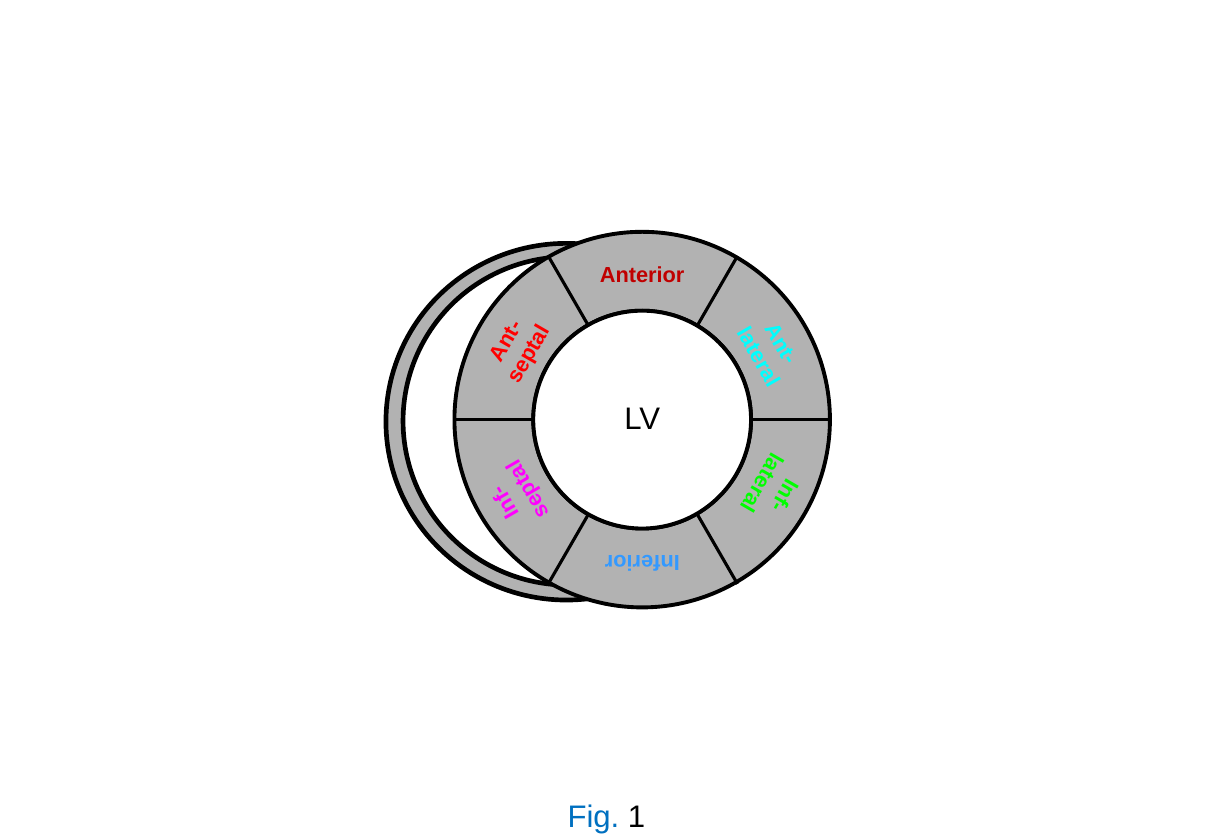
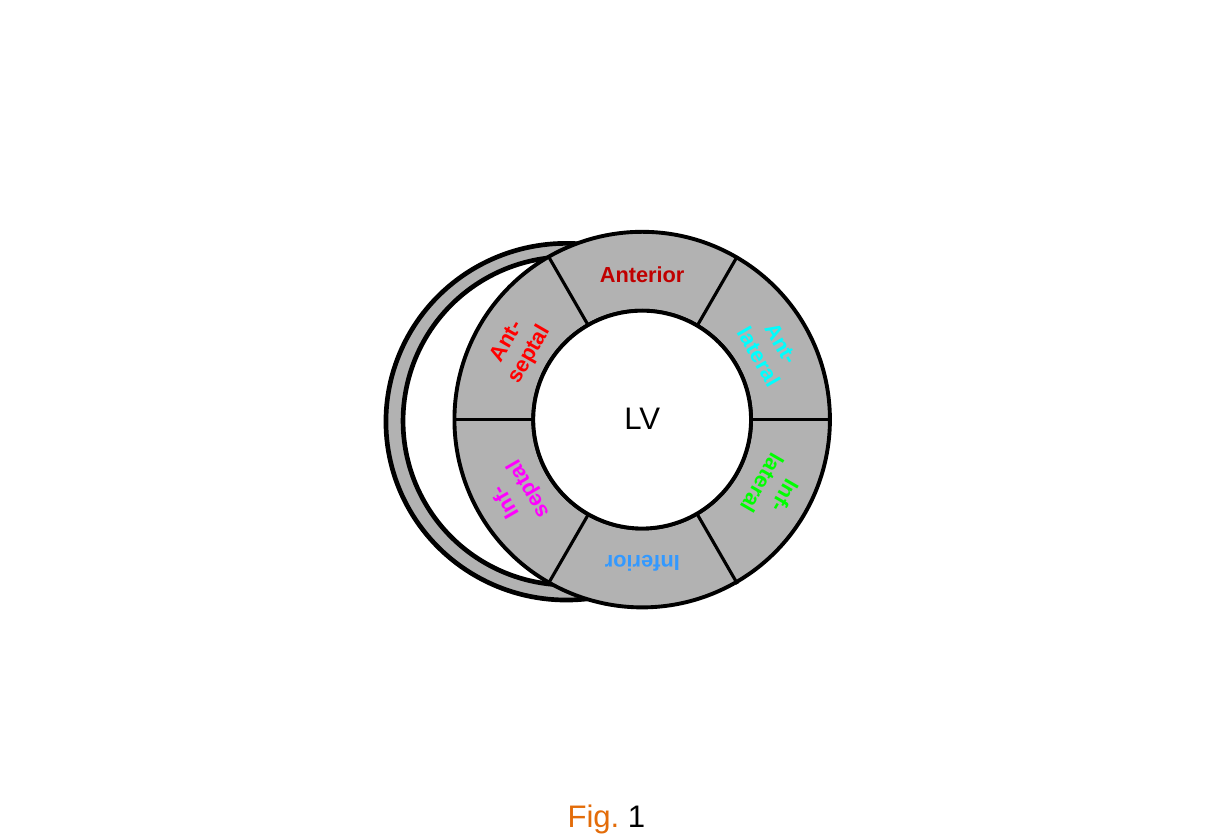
Fig colour: blue -> orange
